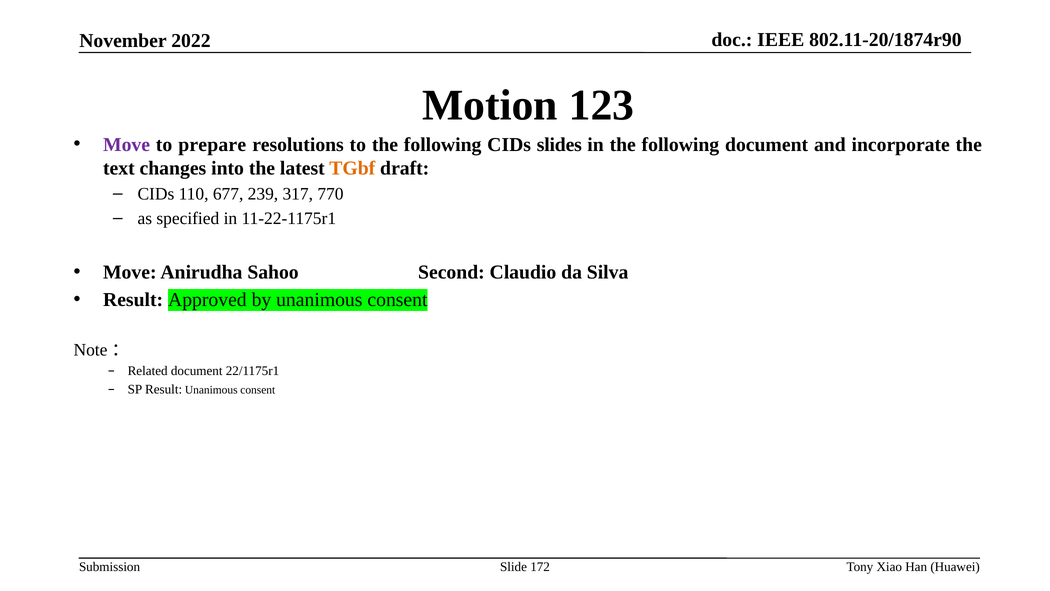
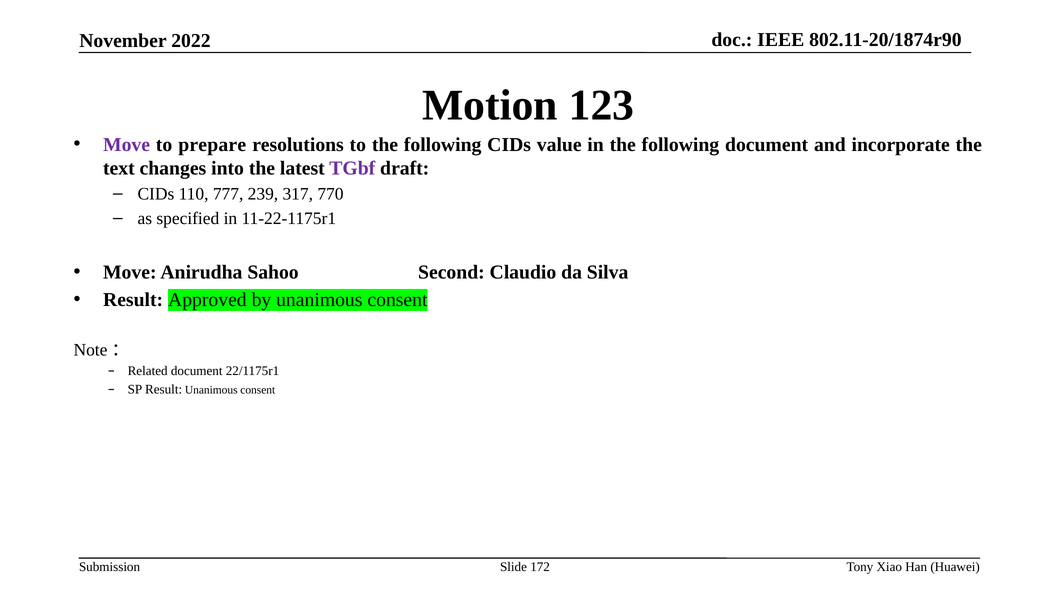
slides: slides -> value
TGbf colour: orange -> purple
677: 677 -> 777
